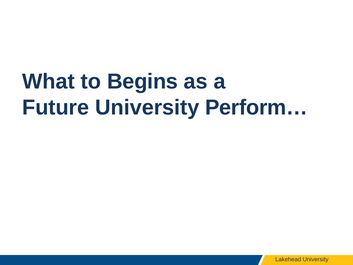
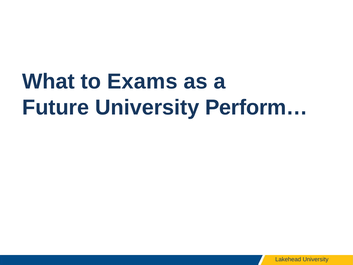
Begins: Begins -> Exams
